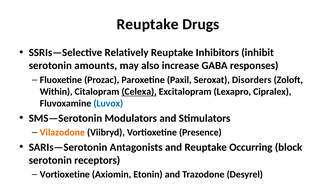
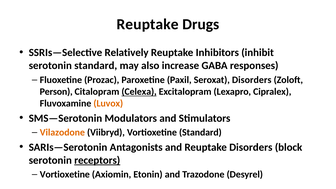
serotonin amounts: amounts -> standard
Within: Within -> Person
Luvox colour: blue -> orange
Vortioxetine Presence: Presence -> Standard
Reuptake Occurring: Occurring -> Disorders
receptors underline: none -> present
